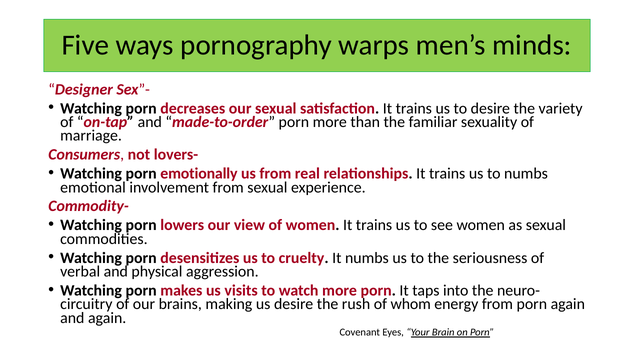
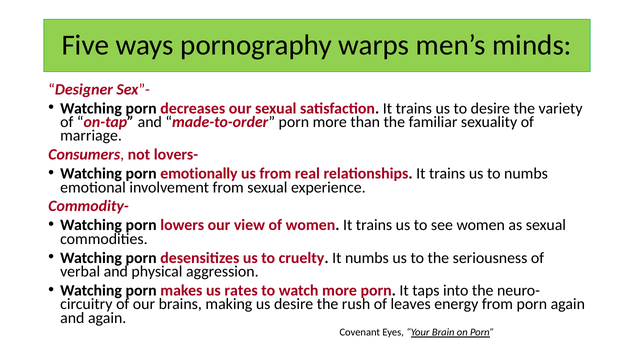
visits: visits -> rates
whom: whom -> leaves
